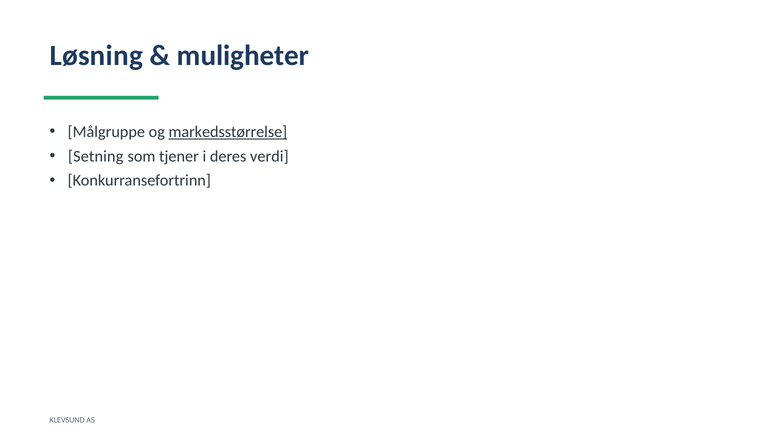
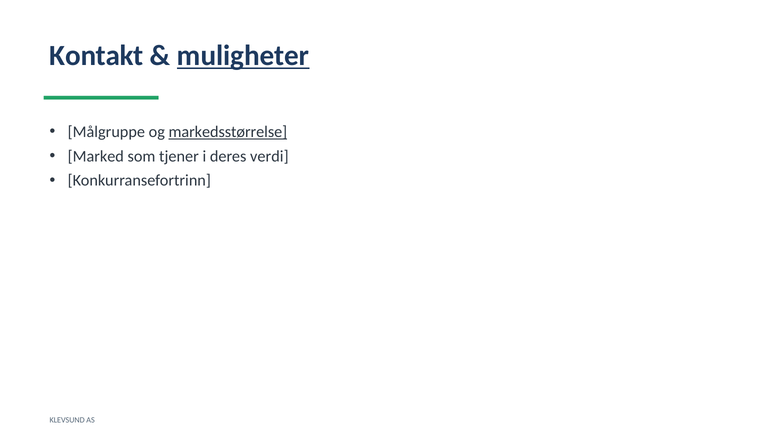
Løsning: Løsning -> Kontakt
muligheter underline: none -> present
Setning: Setning -> Marked
